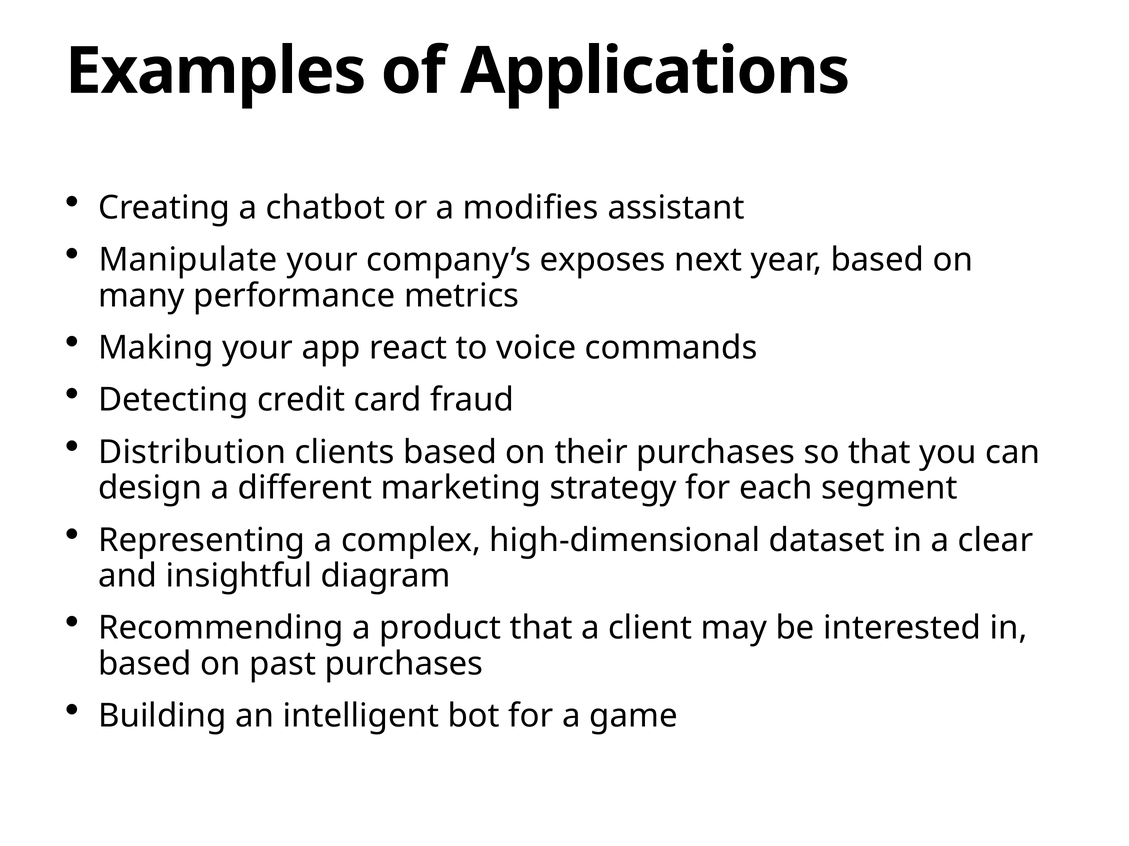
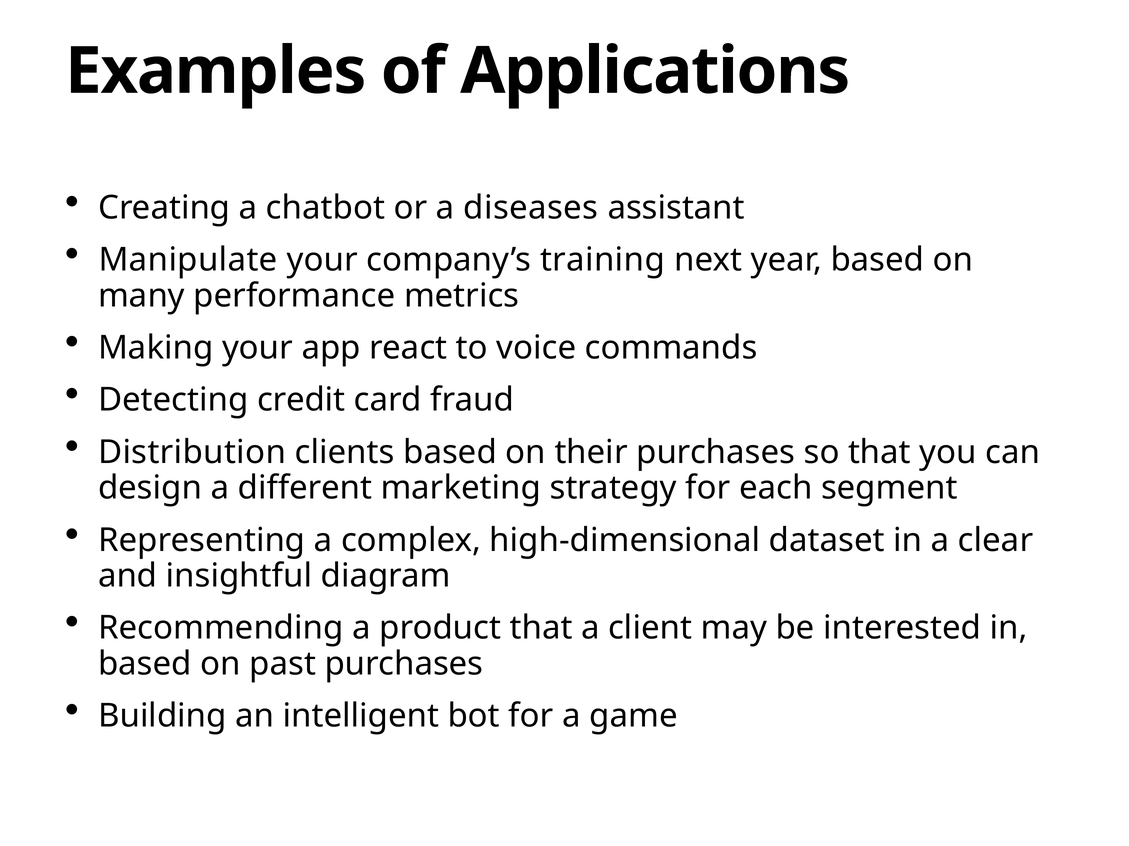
modifies: modifies -> diseases
exposes: exposes -> training
